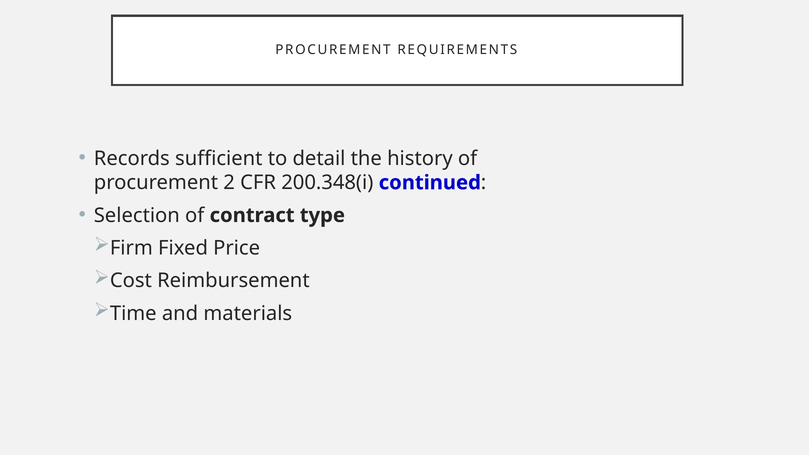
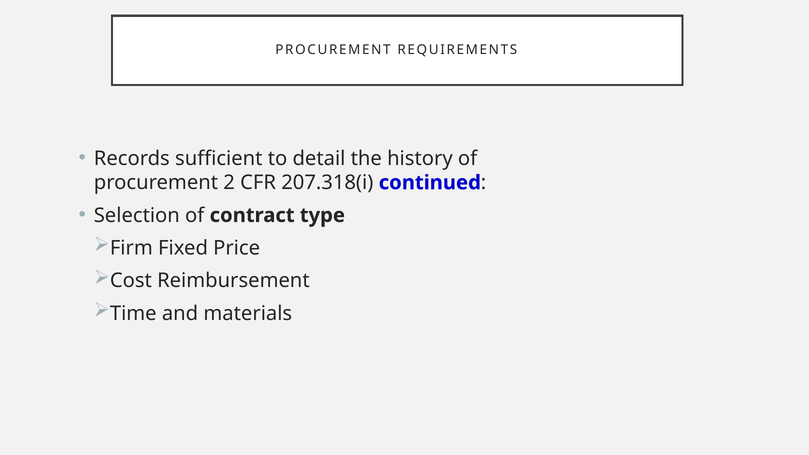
200.348(i: 200.348(i -> 207.318(i
